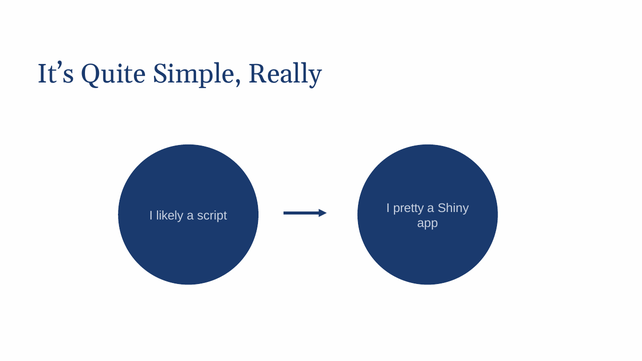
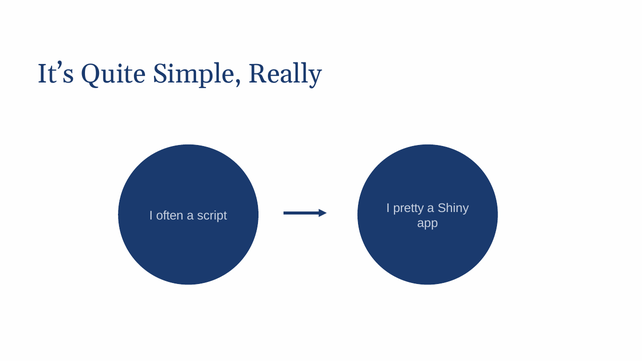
likely: likely -> often
